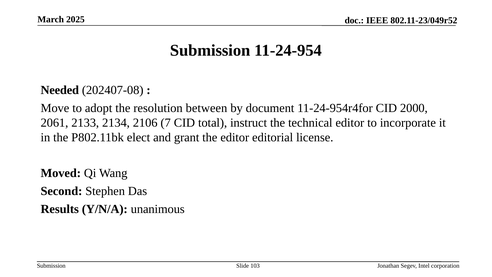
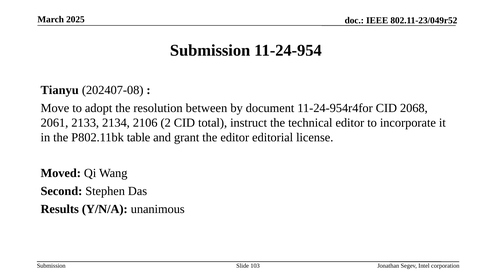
Needed: Needed -> Tianyu
2000: 2000 -> 2068
7: 7 -> 2
elect: elect -> table
